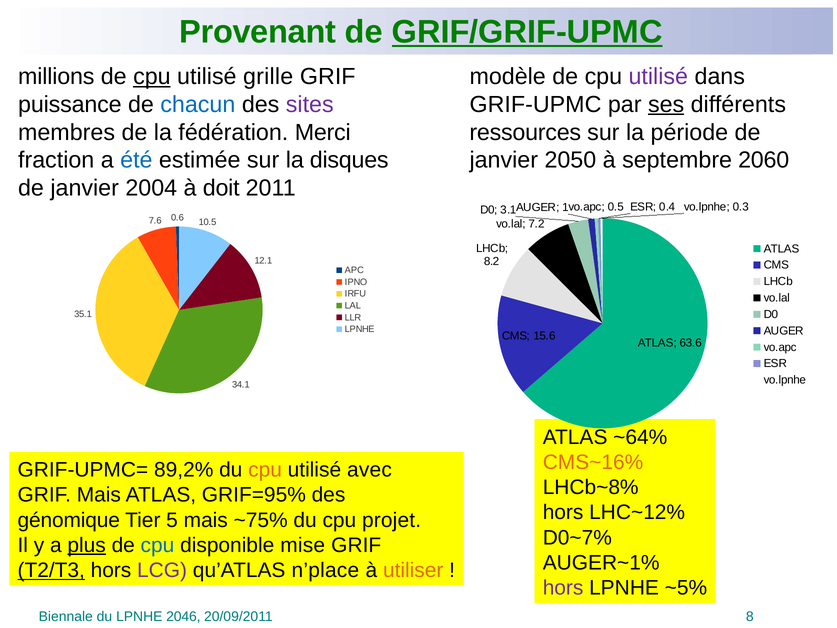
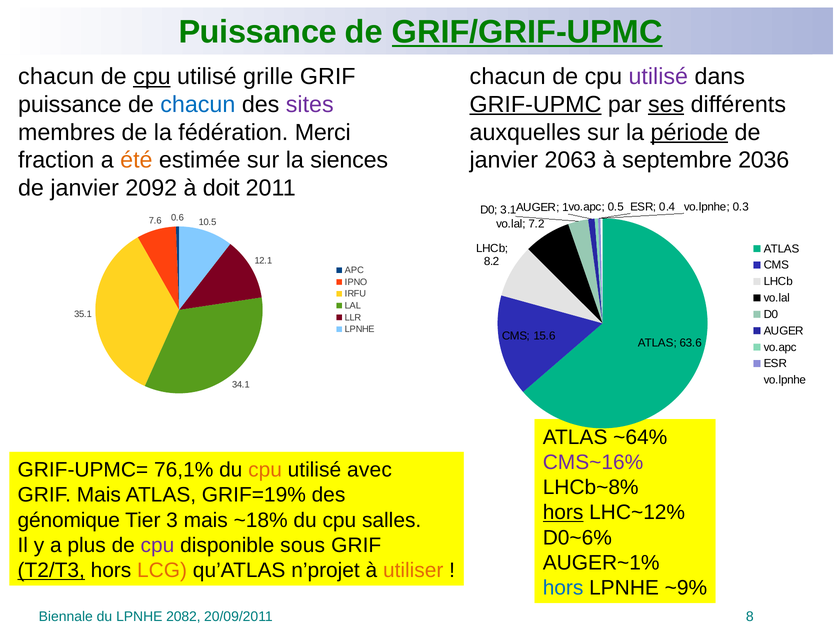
Provenant at (258, 32): Provenant -> Puissance
millions at (56, 77): millions -> chacun
modèle at (508, 76): modèle -> chacun
GRIF-UPMC underline: none -> present
ressources: ressources -> auxquelles
période underline: none -> present
2050: 2050 -> 2063
2060: 2060 -> 2036
été colour: blue -> orange
disques: disques -> siences
2004: 2004 -> 2092
CMS~16% colour: orange -> purple
89,2%: 89,2% -> 76,1%
GRIF=95%: GRIF=95% -> GRIF=19%
hors at (563, 512) underline: none -> present
5: 5 -> 3
~75%: ~75% -> ~18%
projet: projet -> salles
D0~7%: D0~7% -> D0~6%
plus underline: present -> none
cpu at (157, 545) colour: blue -> purple
mise: mise -> sous
LCG colour: purple -> orange
n’place: n’place -> n’projet
hors at (563, 588) colour: purple -> blue
~5%: ~5% -> ~9%
2046: 2046 -> 2082
